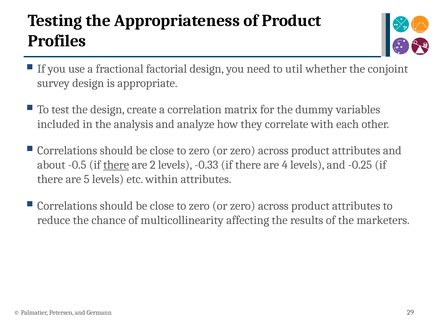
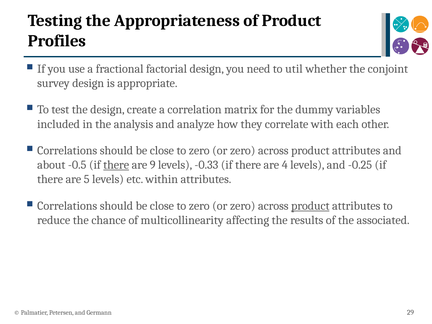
2: 2 -> 9
product at (310, 206) underline: none -> present
marketers: marketers -> associated
